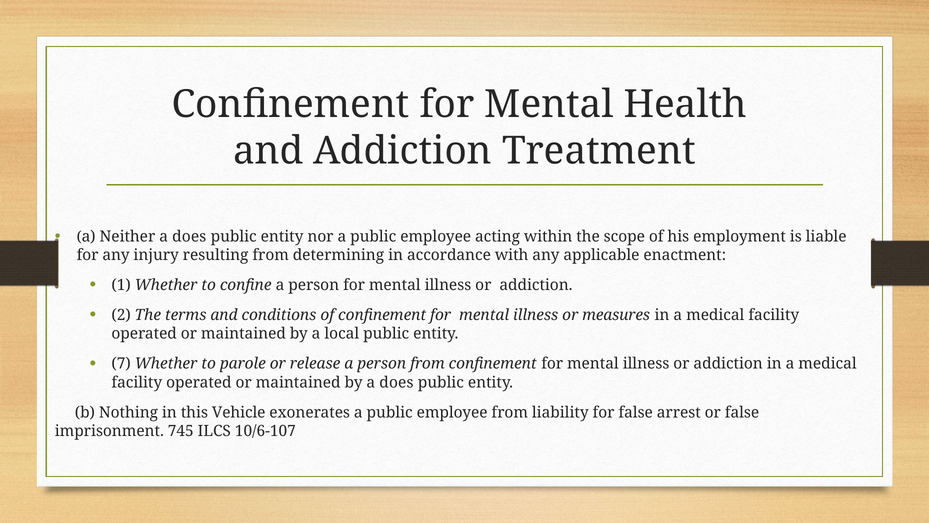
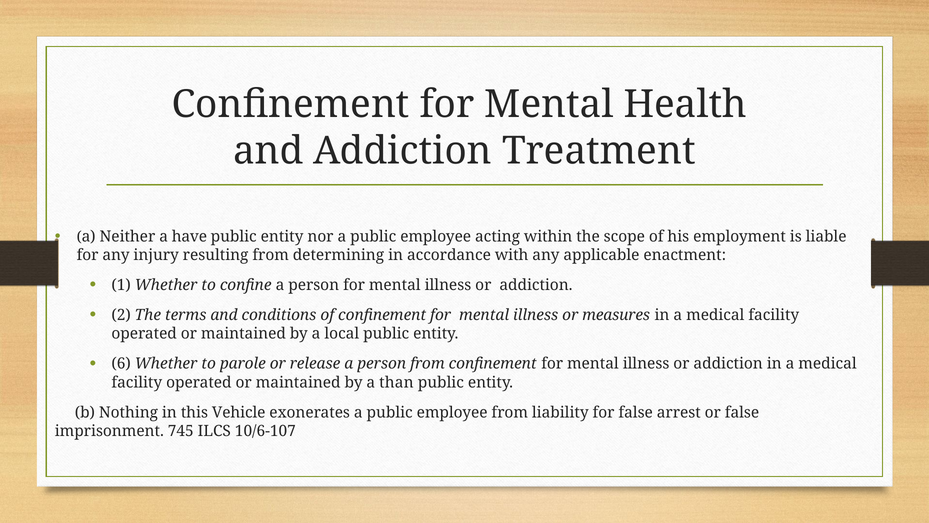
Neither a does: does -> have
7: 7 -> 6
by a does: does -> than
